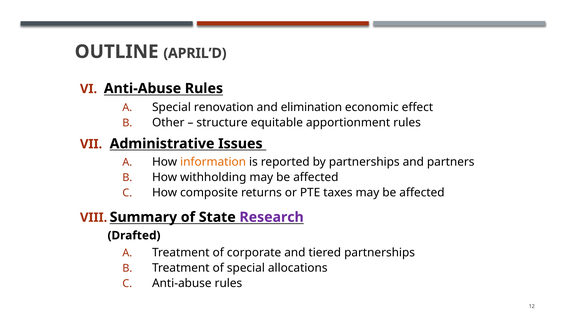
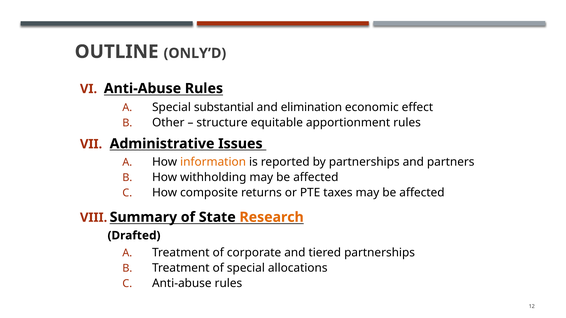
APRIL’D: APRIL’D -> ONLY’D
renovation: renovation -> substantial
Research colour: purple -> orange
